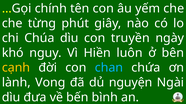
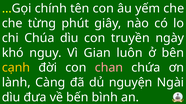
Hiền: Hiền -> Gian
chan colour: light blue -> pink
Vong: Vong -> Càng
